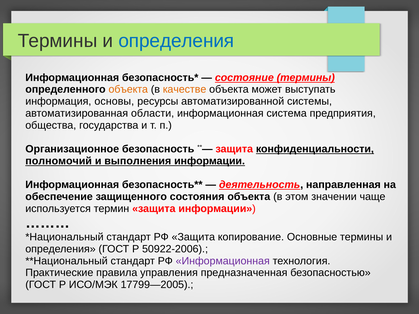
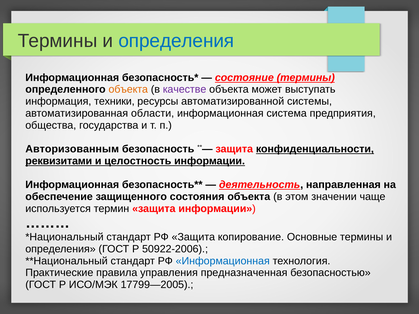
качестве colour: orange -> purple
основы: основы -> техники
Организационное: Организационное -> Авторизованным
полномочий: полномочий -> реквизитами
выполнения: выполнения -> целостность
Информационная at (223, 261) colour: purple -> blue
